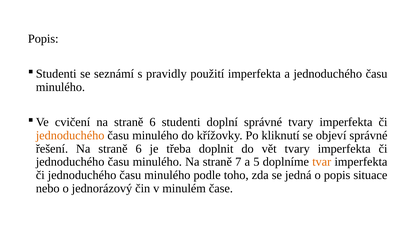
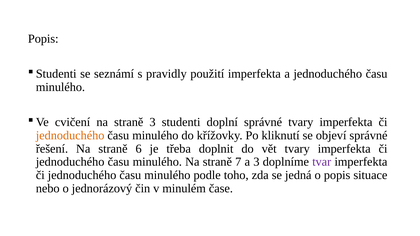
cvičení na straně 6: 6 -> 3
a 5: 5 -> 3
tvar colour: orange -> purple
